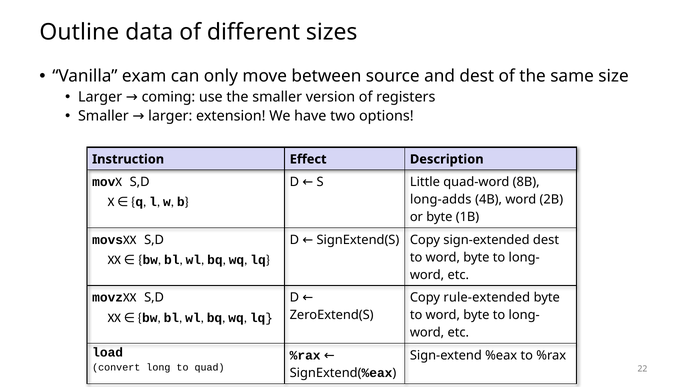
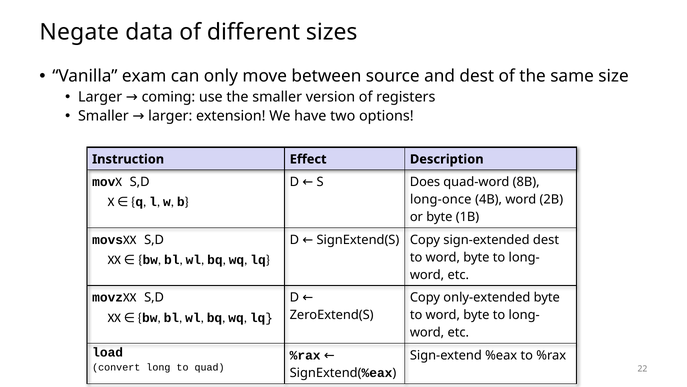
Outline: Outline -> Negate
Little: Little -> Does
long-adds: long-adds -> long-once
rule-extended: rule-extended -> only-extended
